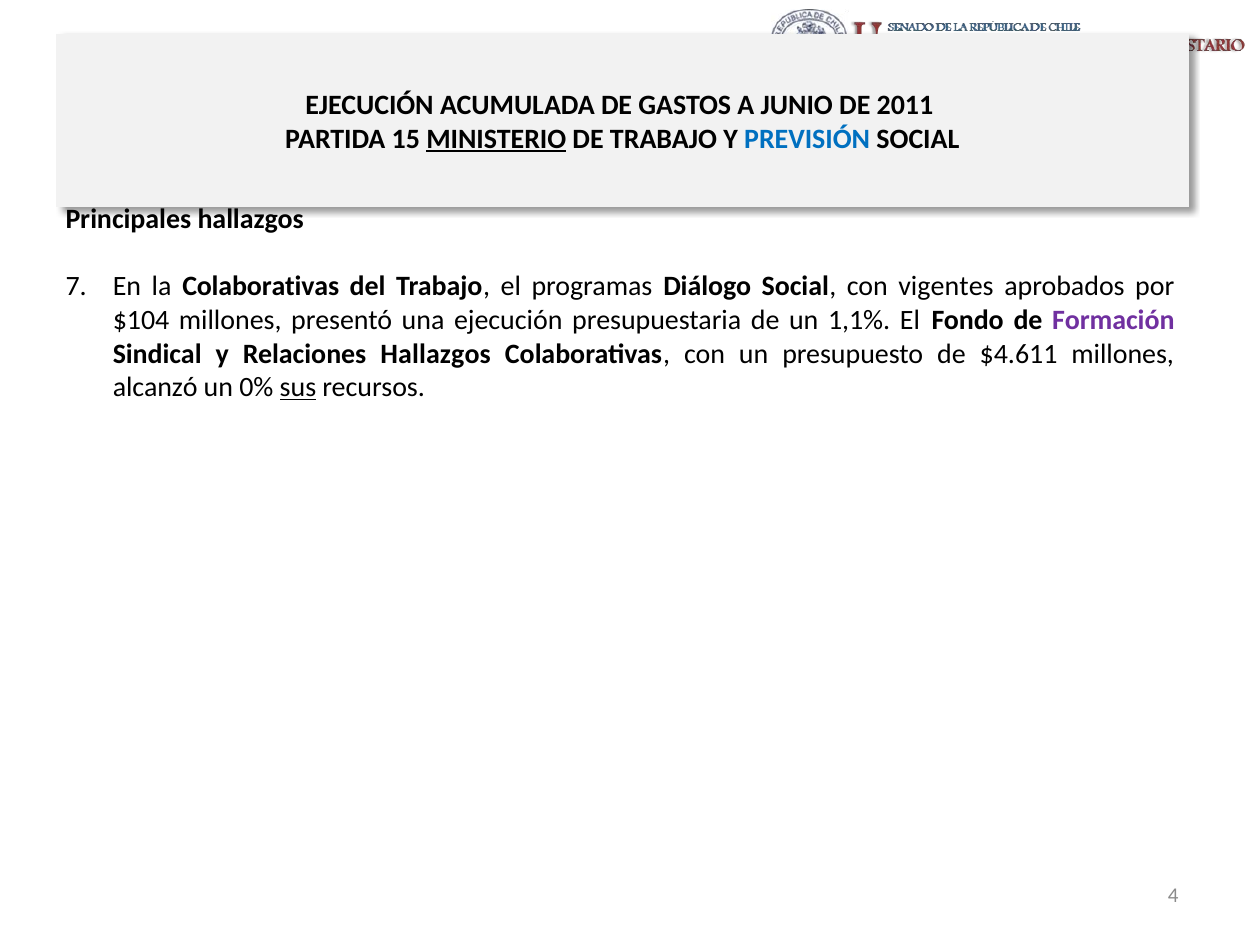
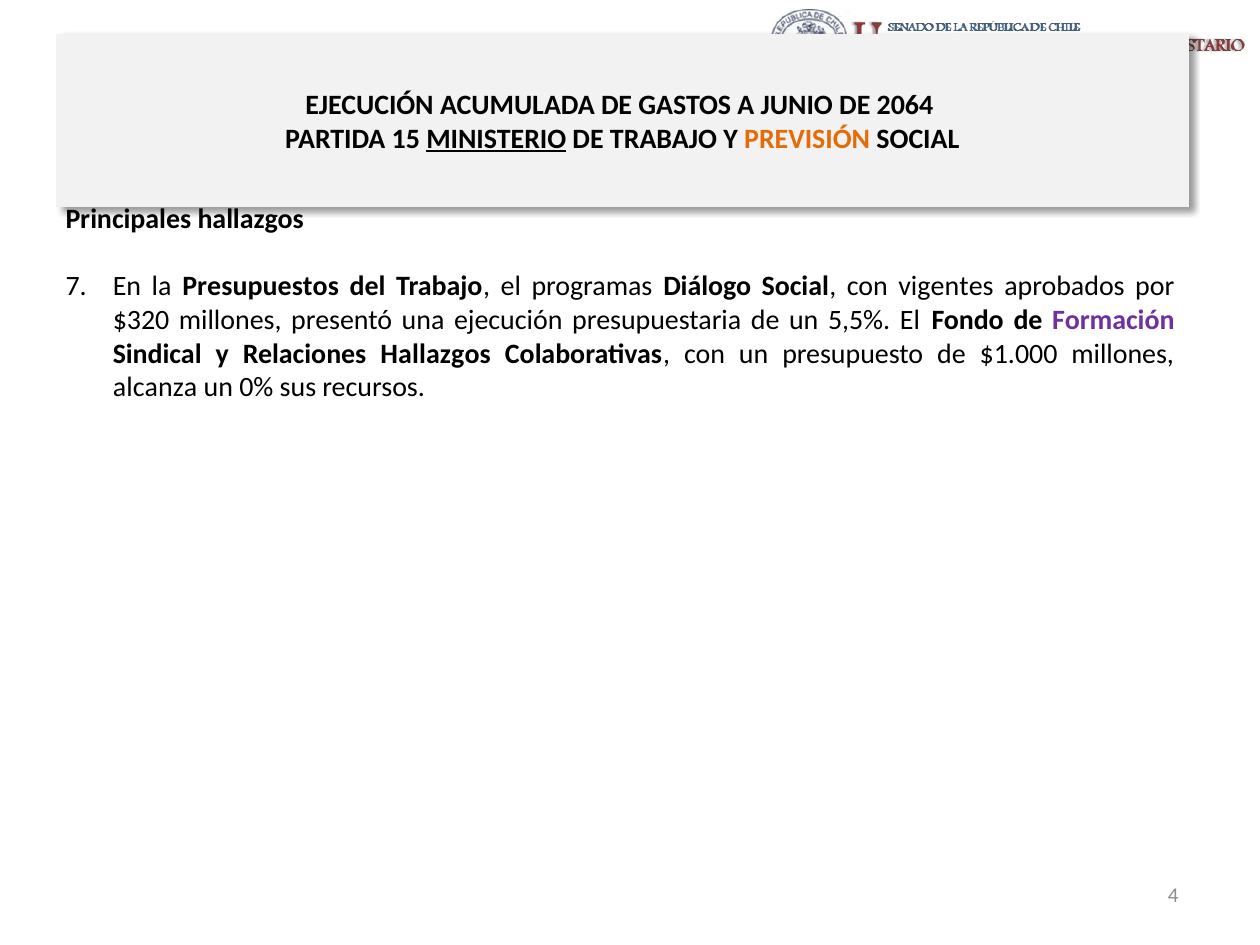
2011: 2011 -> 2064
PREVISIÓN colour: blue -> orange
la Colaborativas: Colaborativas -> Presupuestos
$104: $104 -> $320
1,1%: 1,1% -> 5,5%
$4.611: $4.611 -> $1.000
alcanzó: alcanzó -> alcanza
sus underline: present -> none
